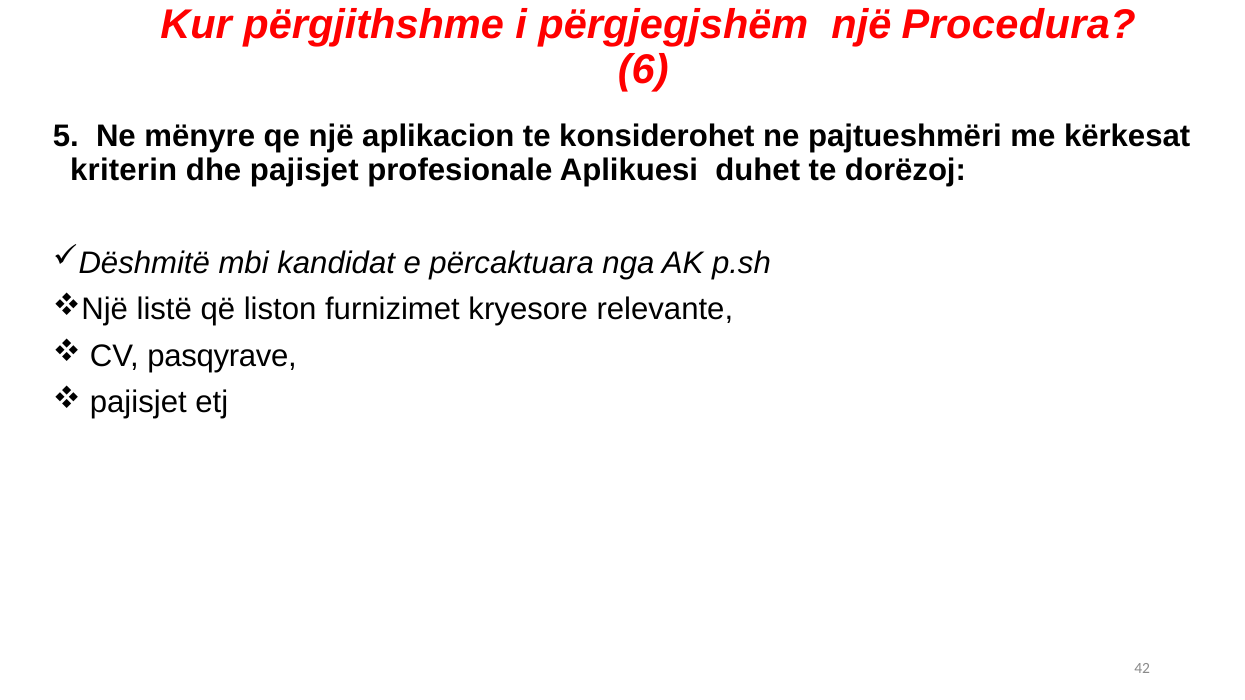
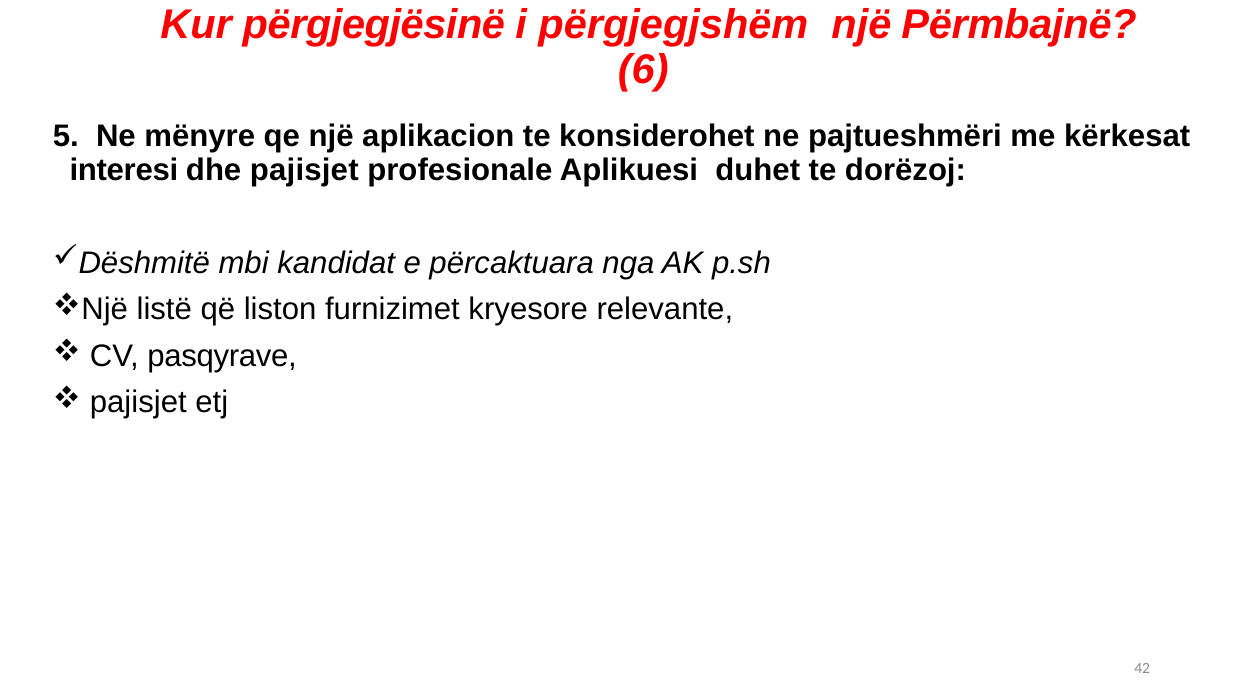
përgjithshme: përgjithshme -> përgjegjësinë
Procedura: Procedura -> Përmbajnë
kriterin: kriterin -> interesi
